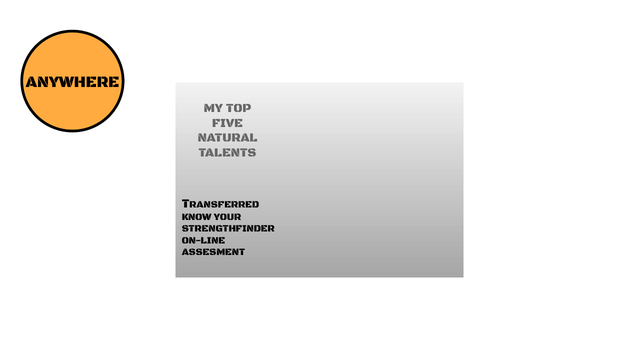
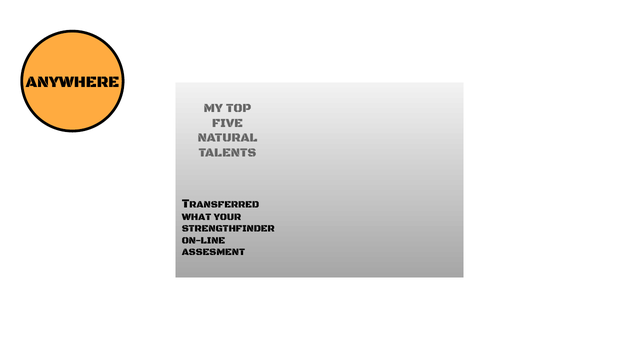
KNOW: KNOW -> WHAT
